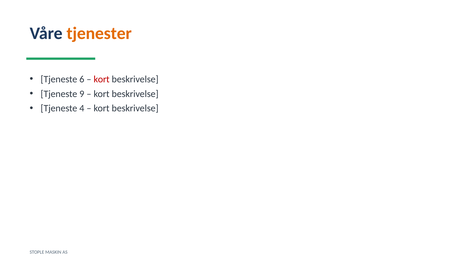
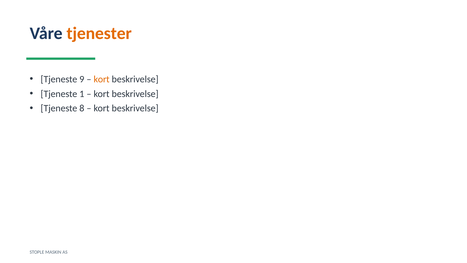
6: 6 -> 9
kort at (102, 79) colour: red -> orange
9: 9 -> 1
4: 4 -> 8
